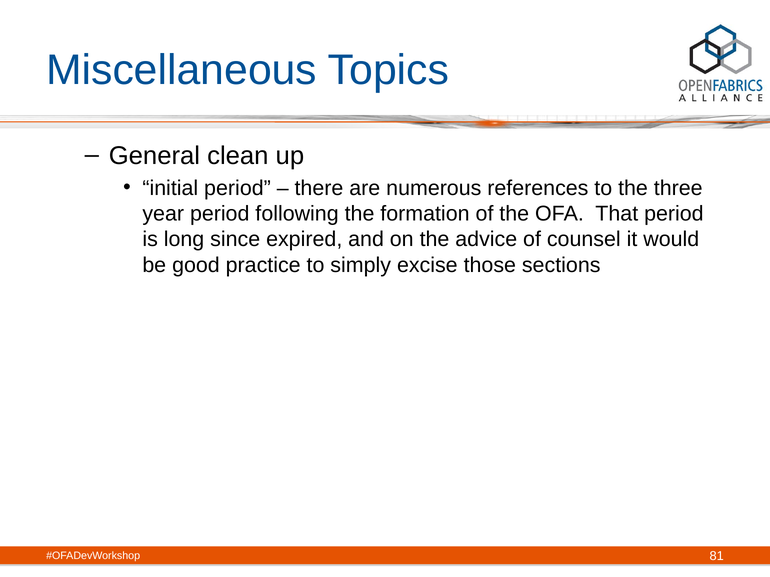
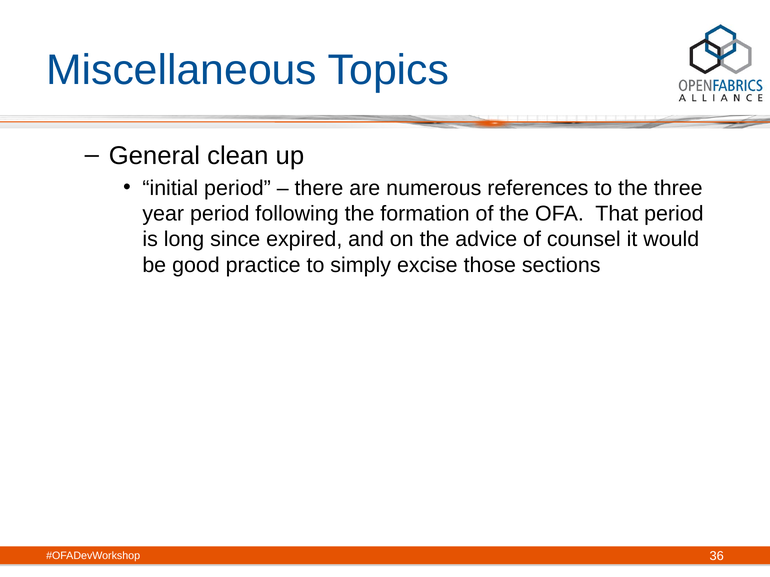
81: 81 -> 36
